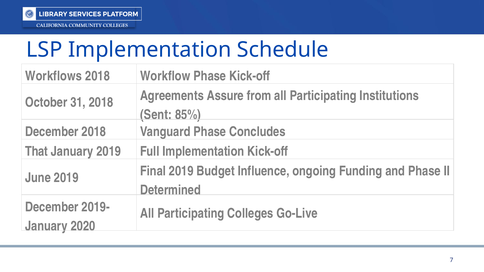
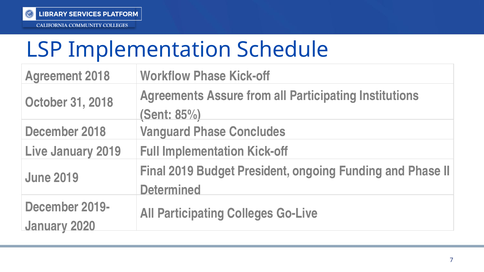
Workflows: Workflows -> Agreement
That: That -> Live
Influence: Influence -> President
